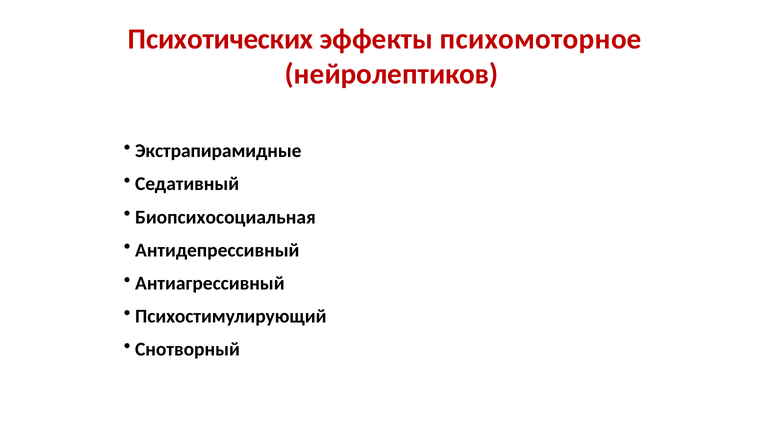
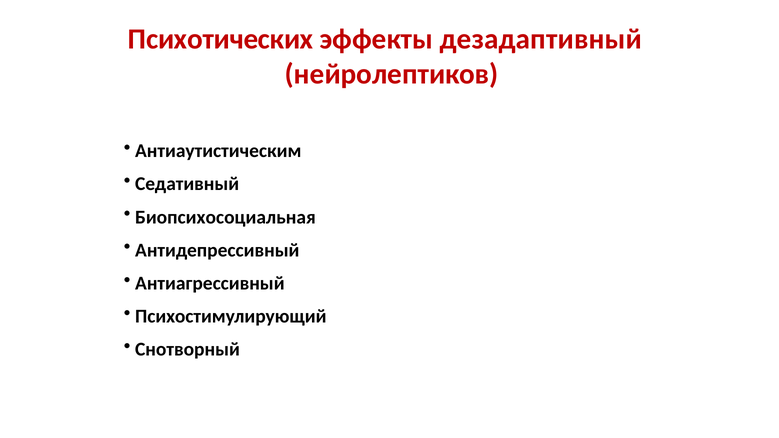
психомоторное: психомоторное -> дезадаптивный
Экстрапирамидные: Экстрапирамидные -> Антиаутистическим
